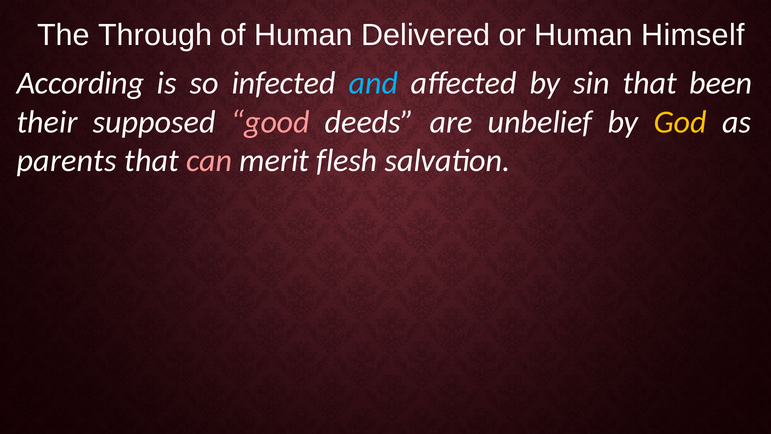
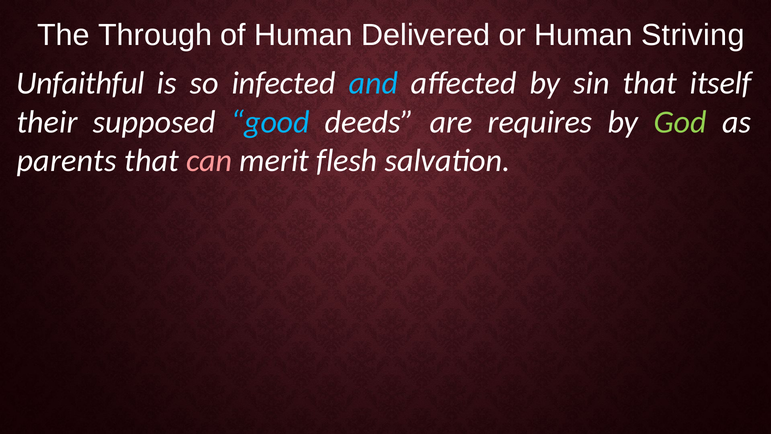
Himself: Himself -> Striving
According: According -> Unfaithful
been: been -> itself
good colour: pink -> light blue
unbelief: unbelief -> requires
God colour: yellow -> light green
